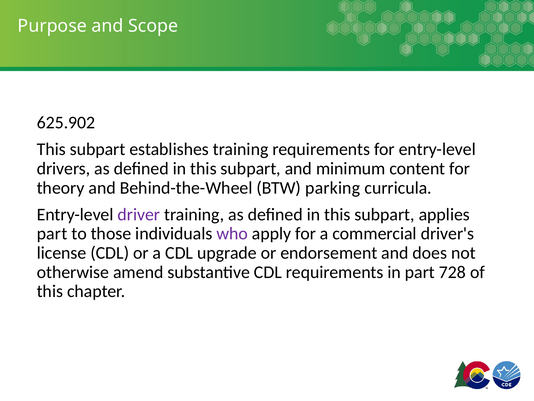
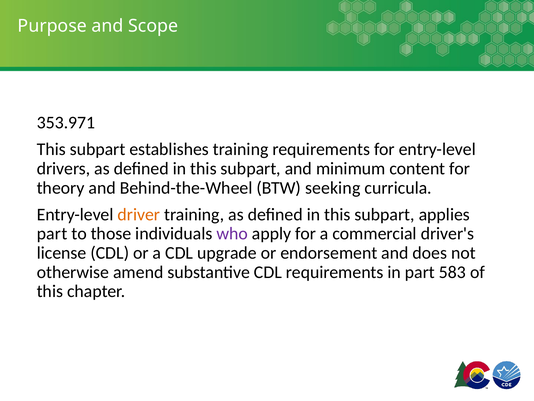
625.902: 625.902 -> 353.971
parking: parking -> seeking
driver colour: purple -> orange
728: 728 -> 583
